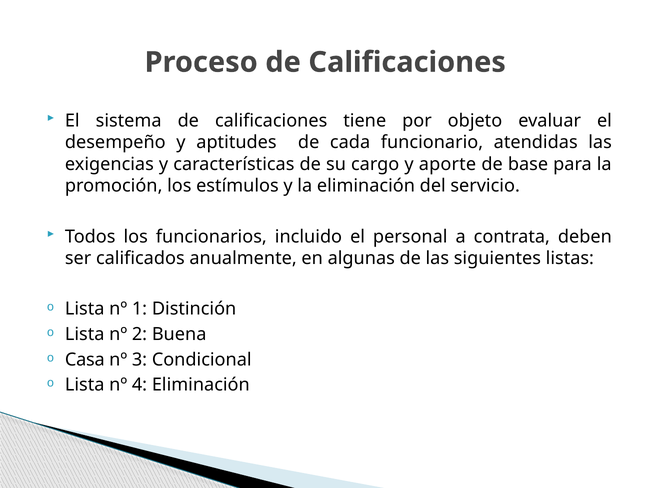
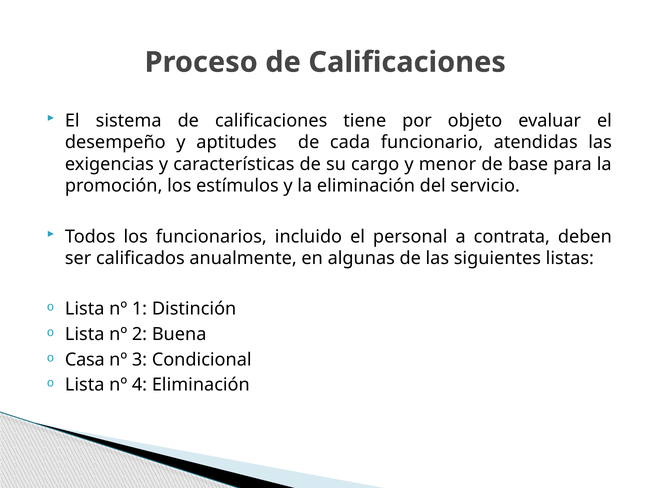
aporte: aporte -> menor
